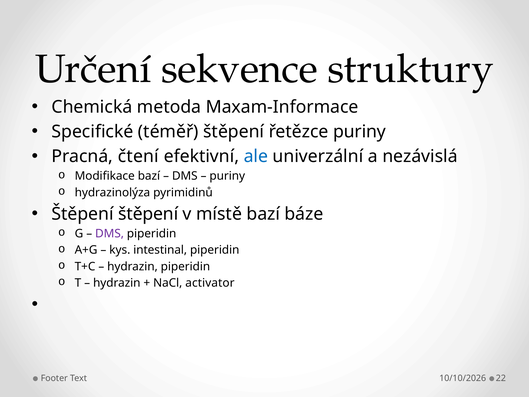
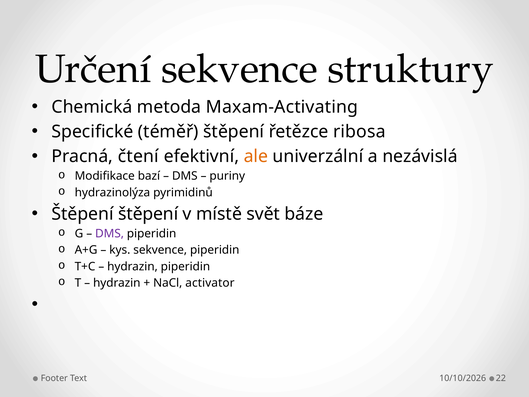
Maxam-Informace: Maxam-Informace -> Maxam-Activating
řetězce puriny: puriny -> ribosa
ale colour: blue -> orange
místě bazí: bazí -> svět
kys intestinal: intestinal -> sekvence
